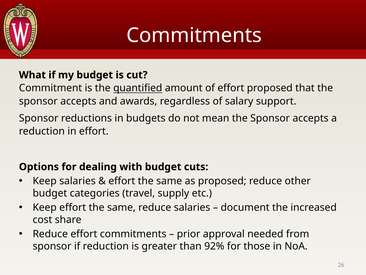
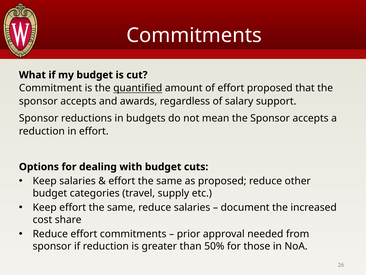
92%: 92% -> 50%
